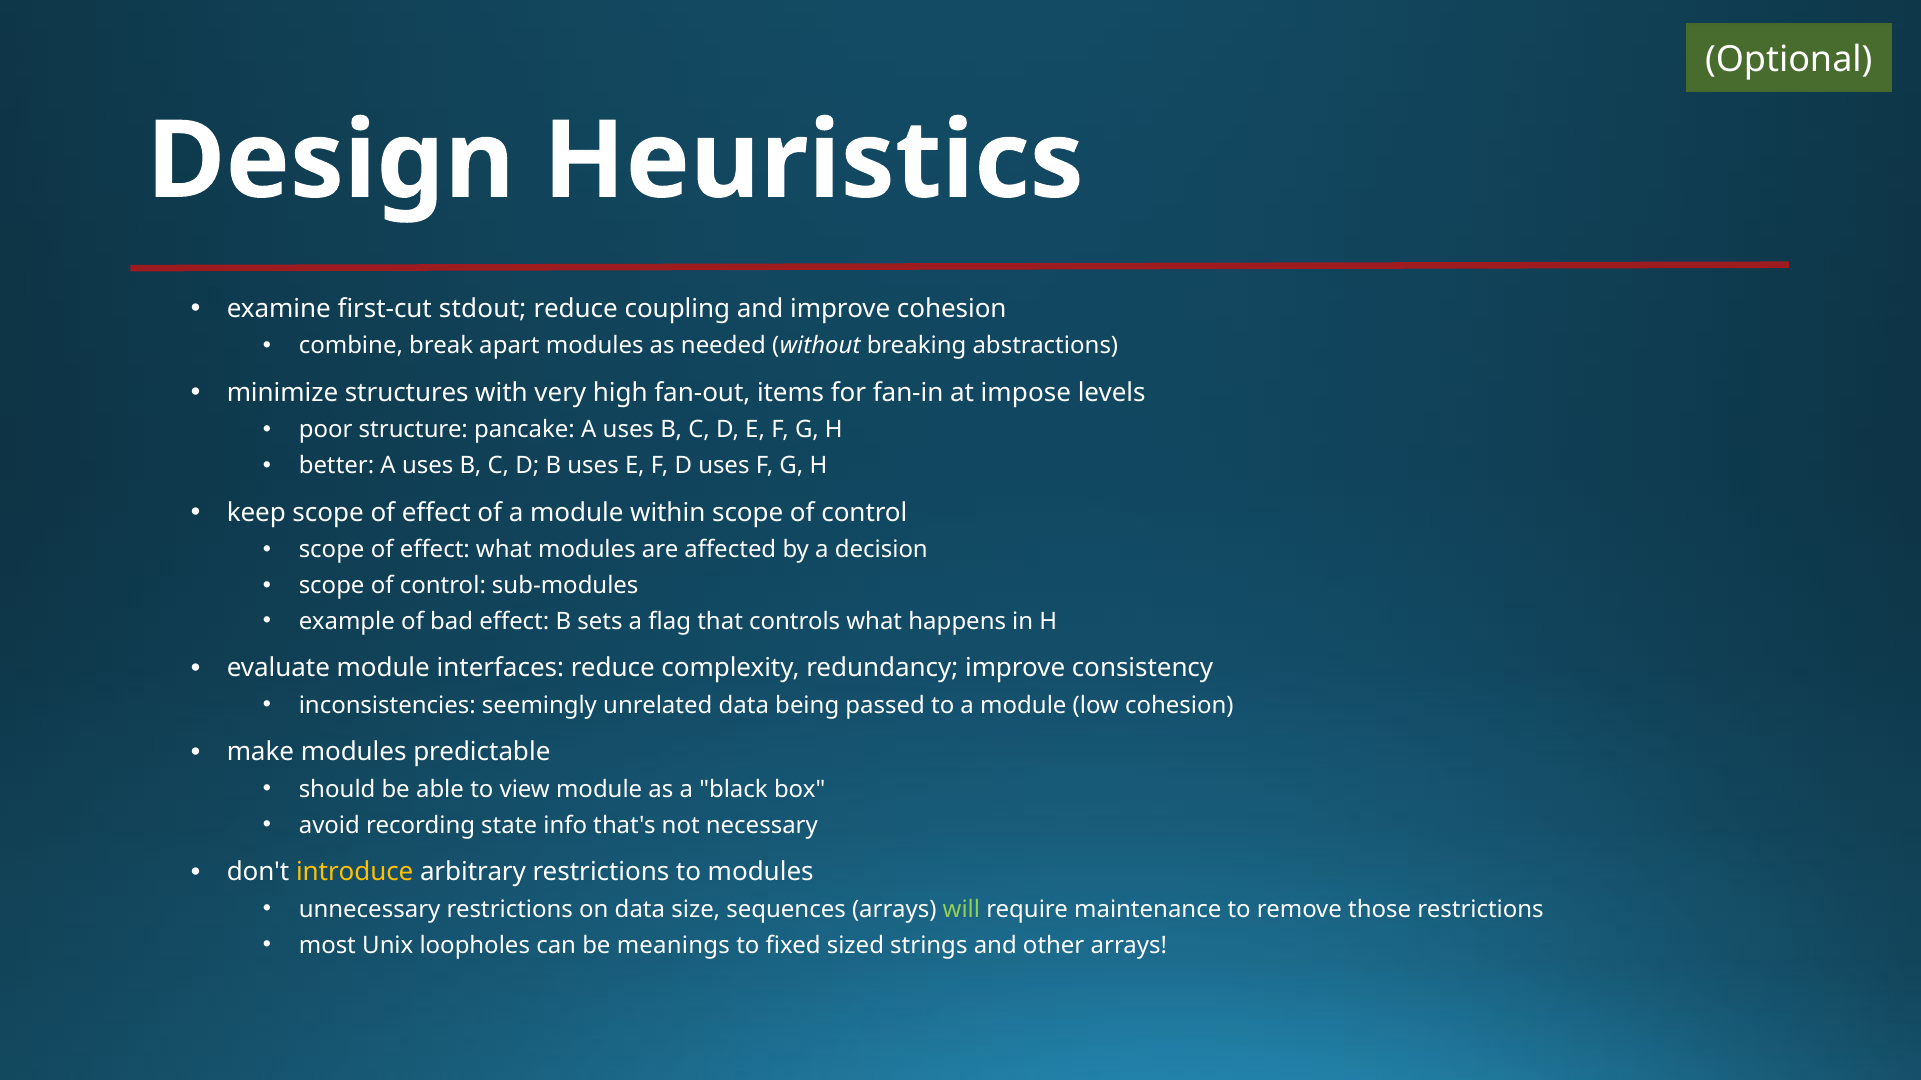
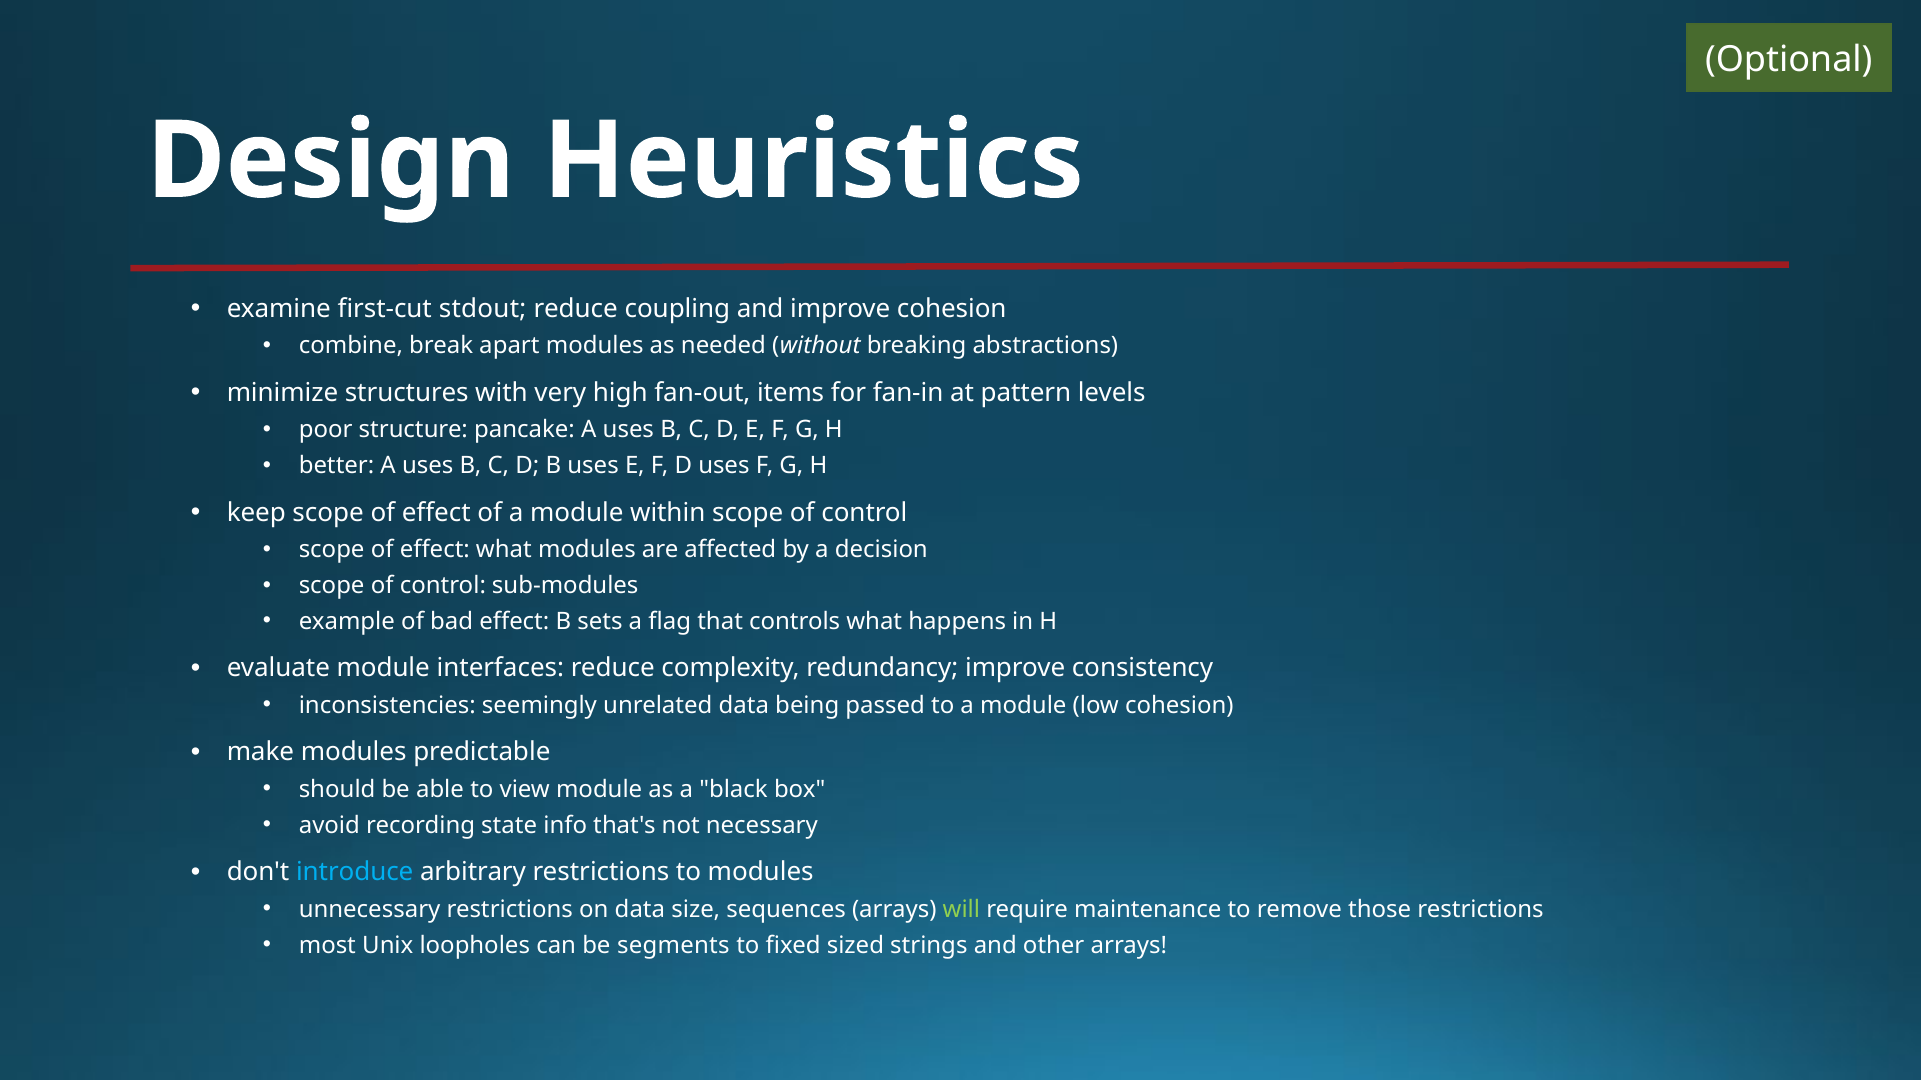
impose: impose -> pattern
introduce colour: yellow -> light blue
meanings: meanings -> segments
